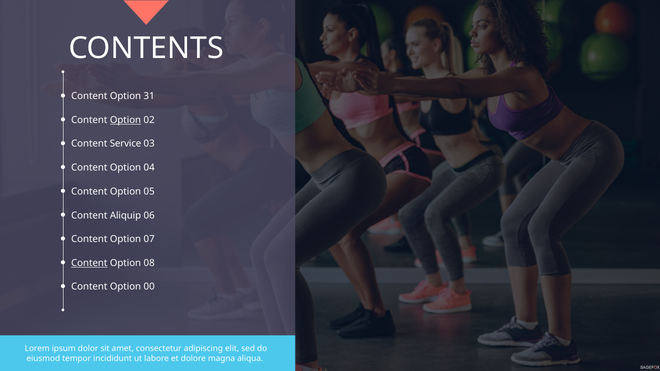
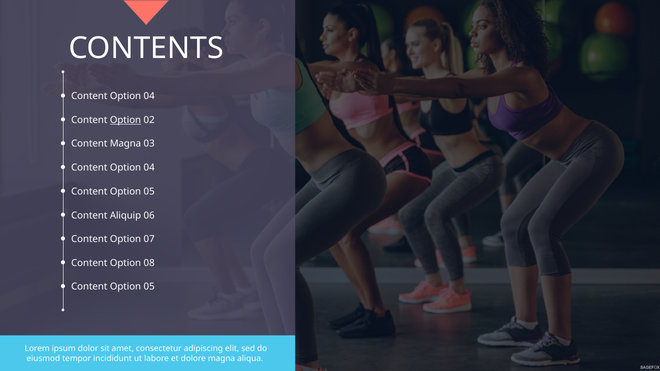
31 at (149, 96): 31 -> 04
Content Service: Service -> Magna
Content at (89, 263) underline: present -> none
00 at (149, 287): 00 -> 05
